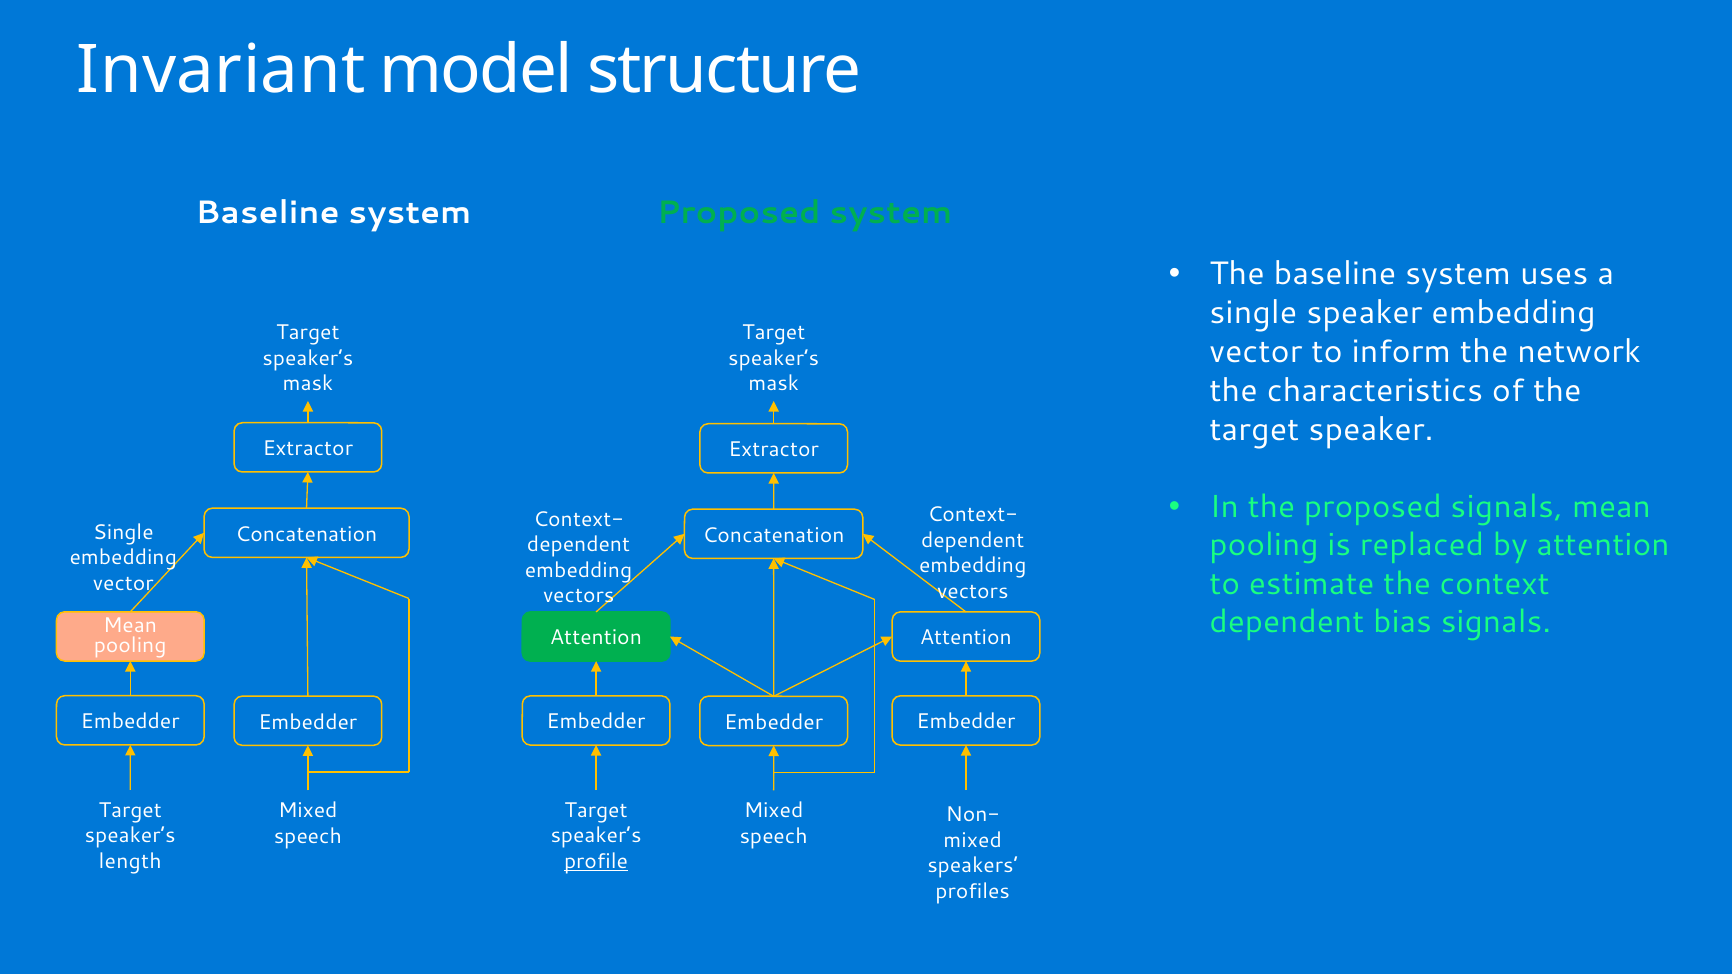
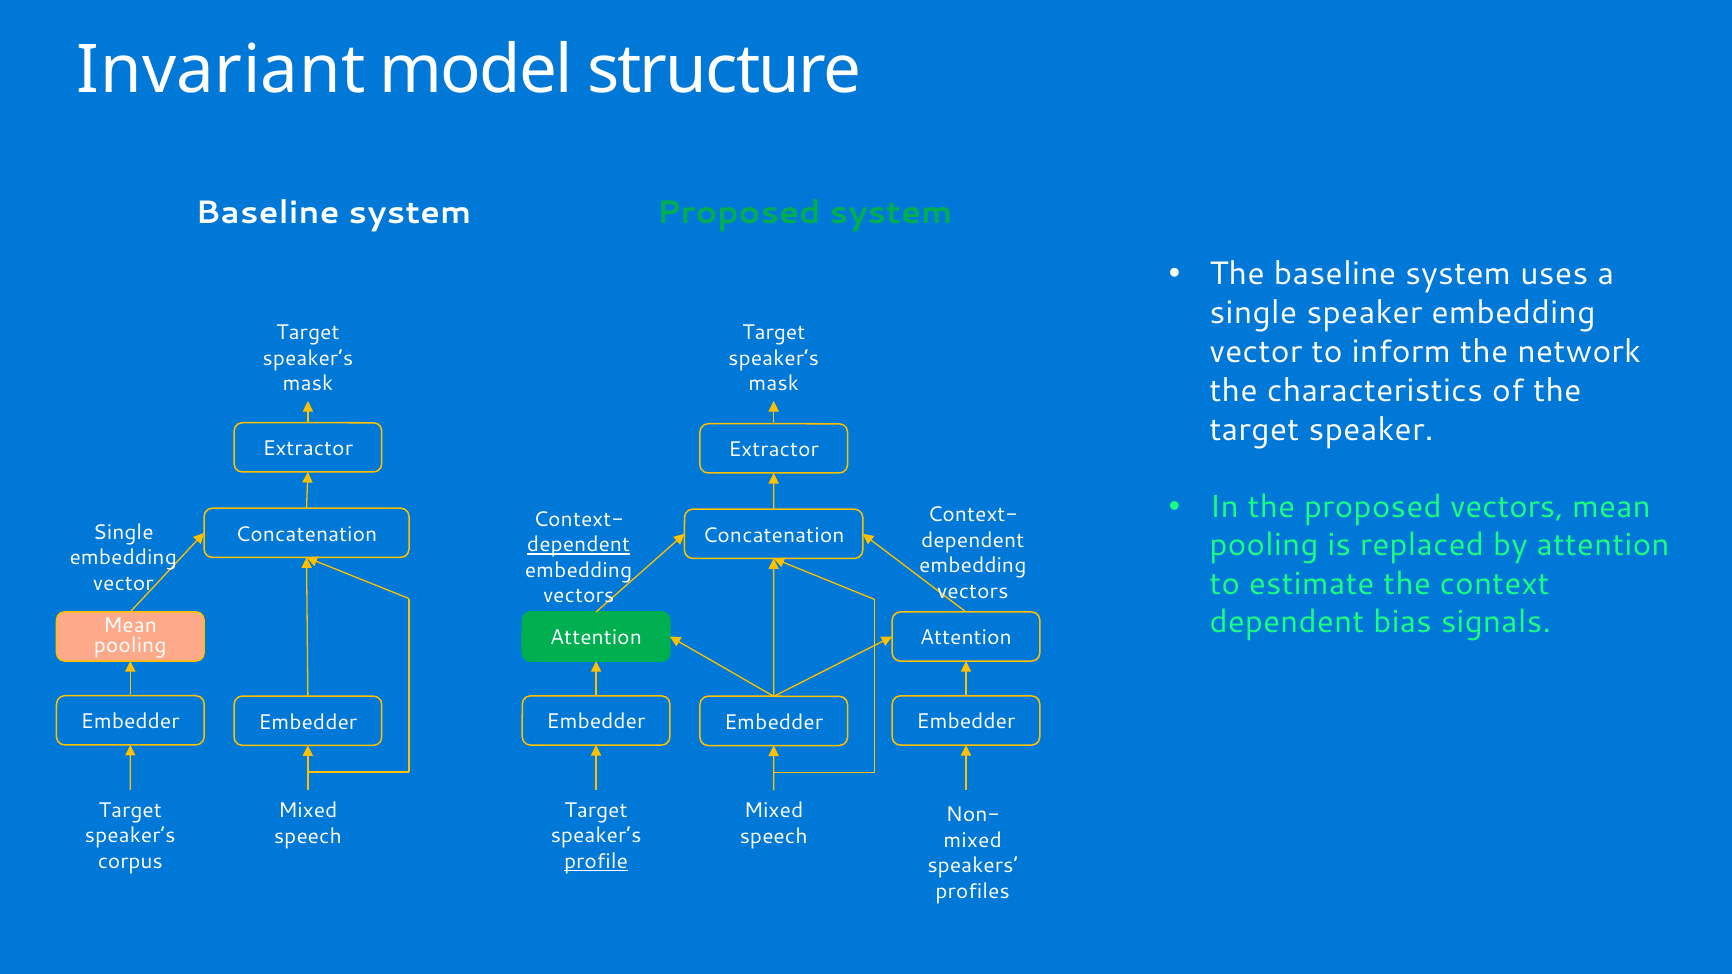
proposed signals: signals -> vectors
dependent at (579, 545) underline: none -> present
length: length -> corpus
